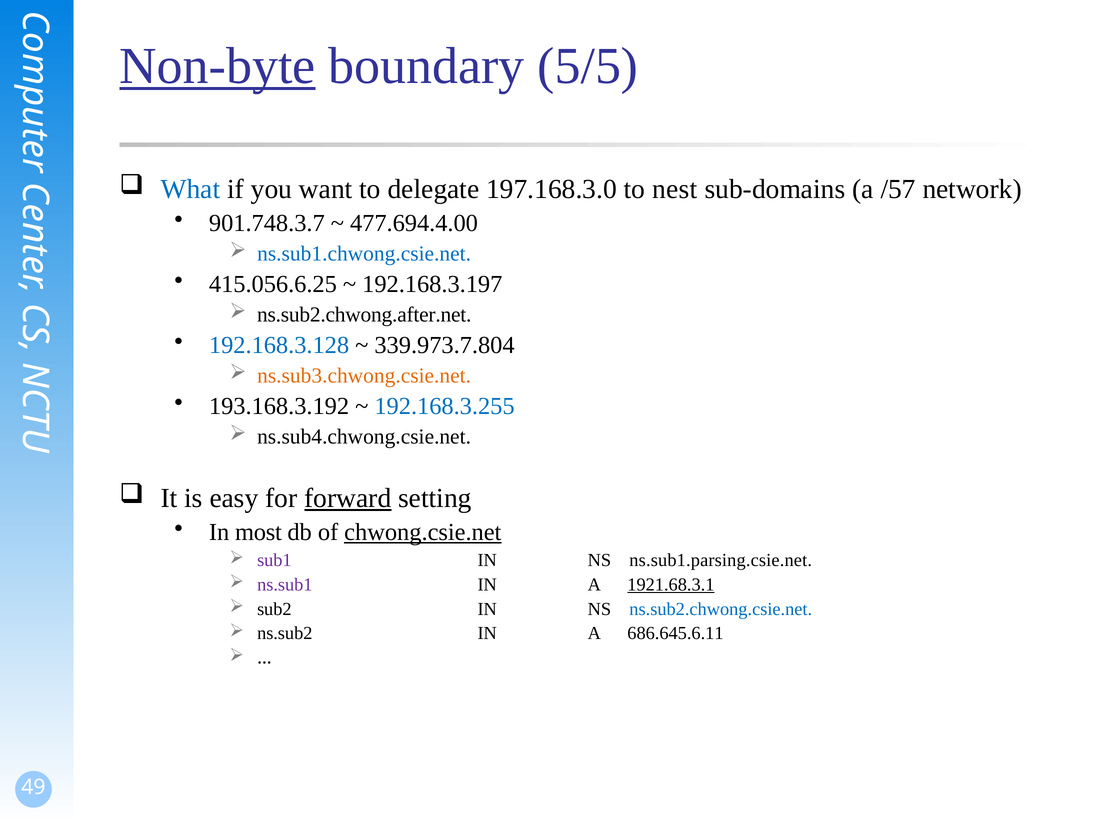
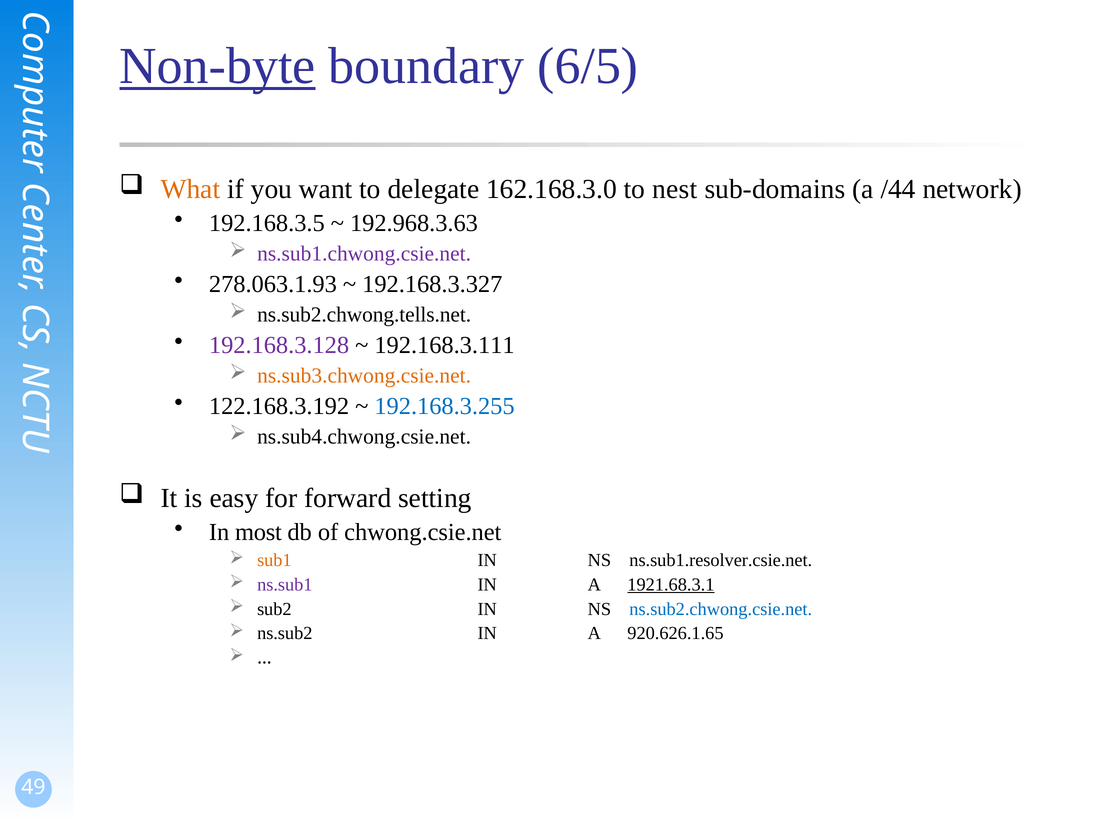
5/5: 5/5 -> 6/5
What colour: blue -> orange
197.168.3.0: 197.168.3.0 -> 162.168.3.0
/57: /57 -> /44
901.748.3.7: 901.748.3.7 -> 192.168.3.5
477.694.4.00: 477.694.4.00 -> 192.968.3.63
ns.sub1.chwong.csie.net colour: blue -> purple
415.056.6.25: 415.056.6.25 -> 278.063.1.93
192.168.3.197: 192.168.3.197 -> 192.168.3.327
ns.sub2.chwong.after.net: ns.sub2.chwong.after.net -> ns.sub2.chwong.tells.net
192.168.3.128 colour: blue -> purple
339.973.7.804: 339.973.7.804 -> 192.168.3.111
193.168.3.192: 193.168.3.192 -> 122.168.3.192
forward underline: present -> none
chwong.csie.net underline: present -> none
sub1 colour: purple -> orange
ns.sub1.parsing.csie.net: ns.sub1.parsing.csie.net -> ns.sub1.resolver.csie.net
686.645.6.11: 686.645.6.11 -> 920.626.1.65
